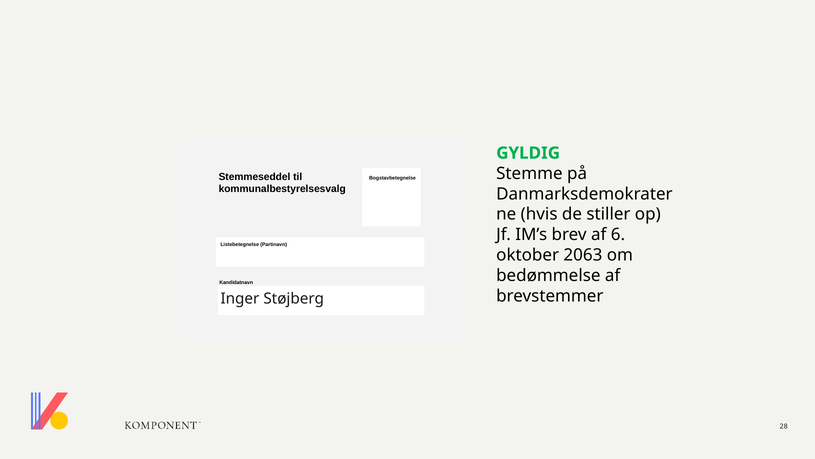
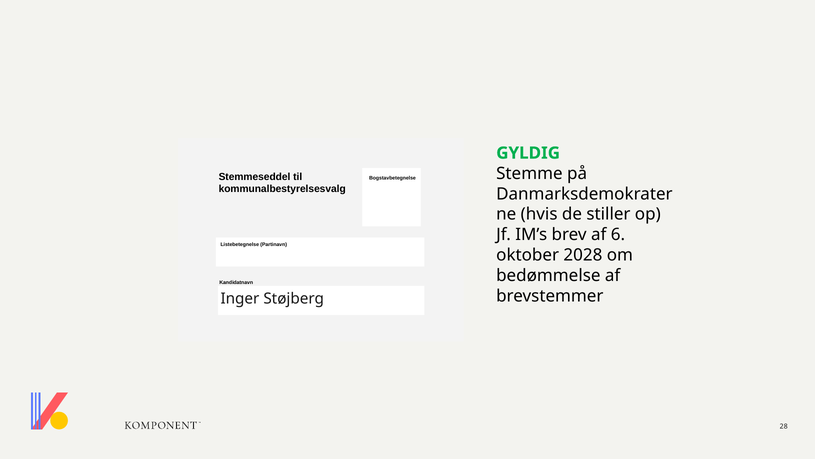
2063: 2063 -> 2028
